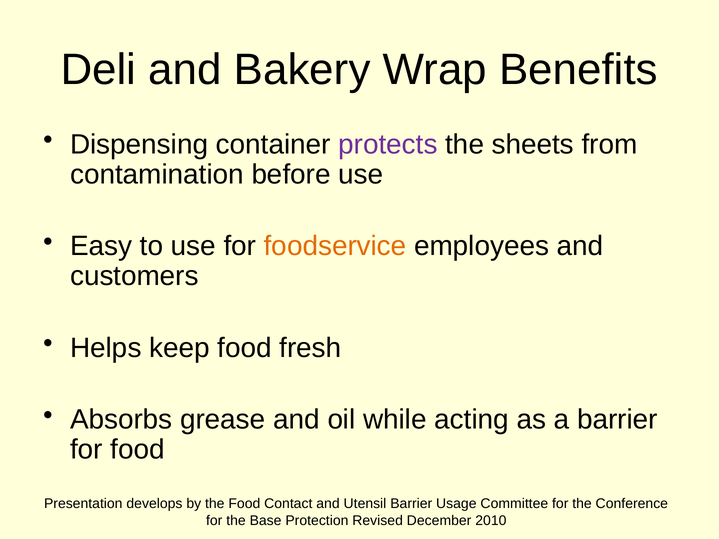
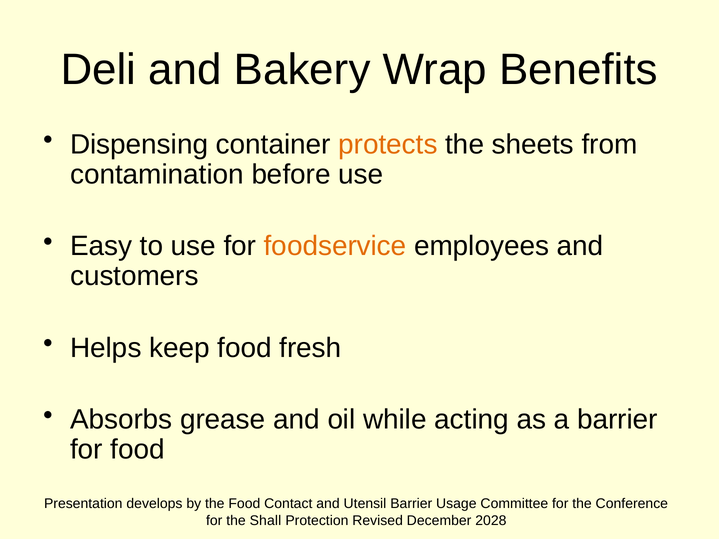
protects colour: purple -> orange
Base: Base -> Shall
2010: 2010 -> 2028
